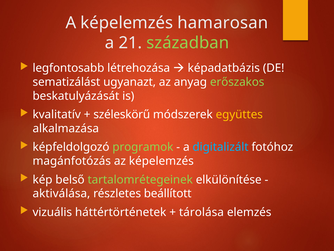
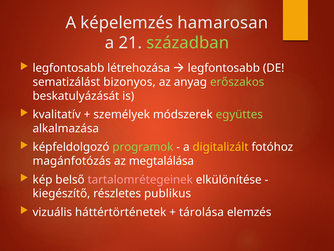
képadatbázis at (224, 68): képadatbázis -> legfontosabb
ugyanazt: ugyanazt -> bizonyos
széleskörű: széleskörű -> személyek
együttes colour: yellow -> light green
digitalizált colour: light blue -> yellow
az képelemzés: képelemzés -> megtalálása
tartalomrétegeinek colour: light green -> pink
aktiválása: aktiválása -> kiegészítő
beállított: beállított -> publikus
